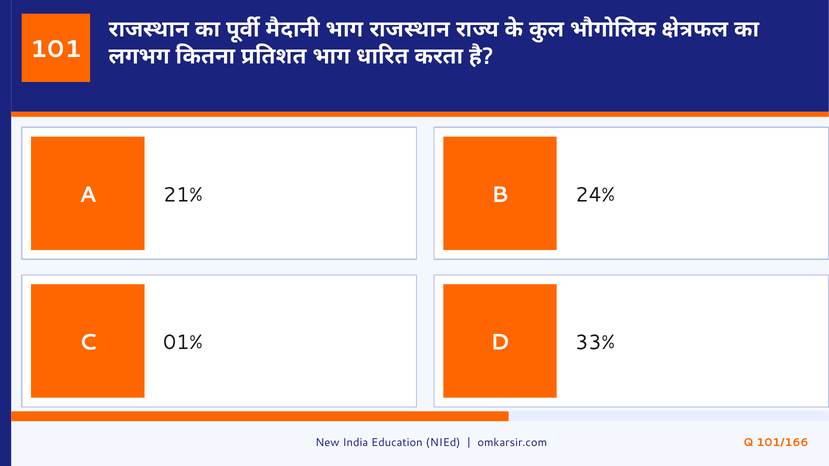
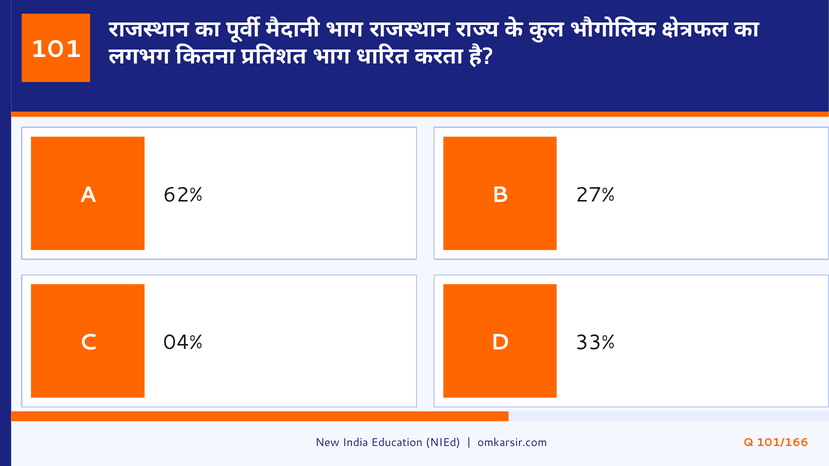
21%: 21% -> 62%
24%: 24% -> 27%
01%: 01% -> 04%
